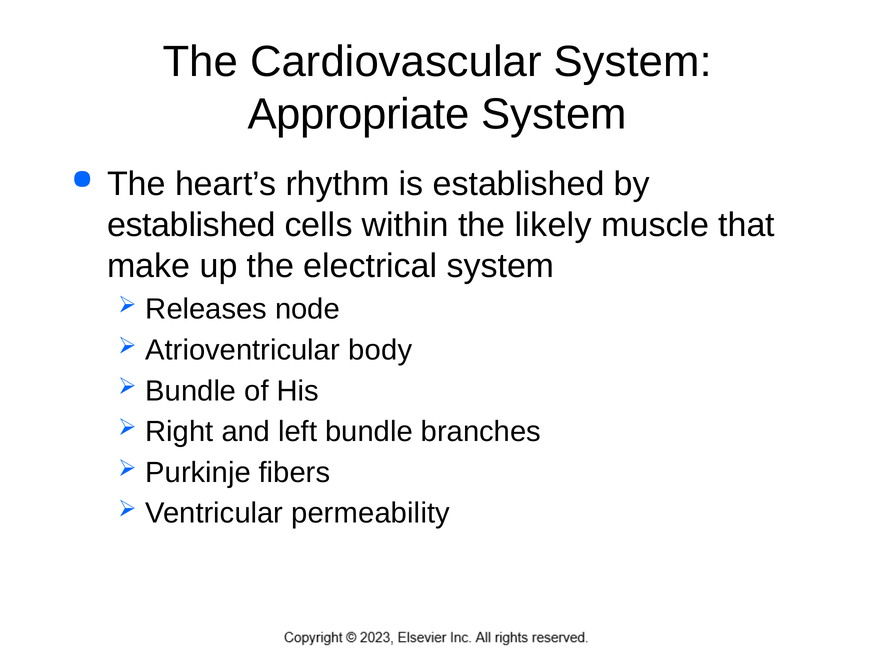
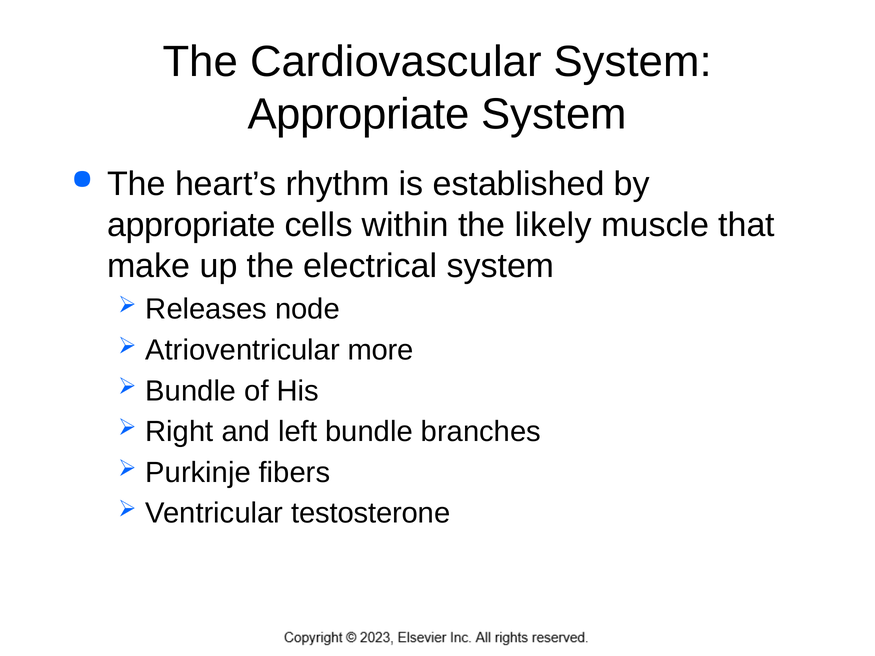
established at (191, 225): established -> appropriate
body: body -> more
permeability: permeability -> testosterone
